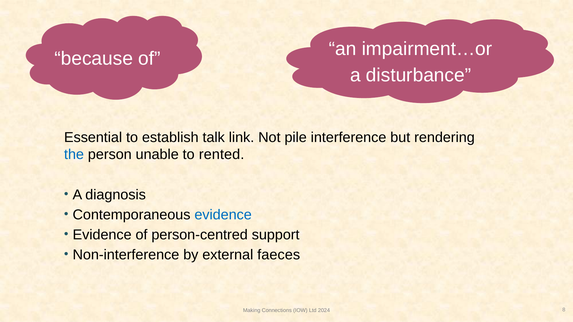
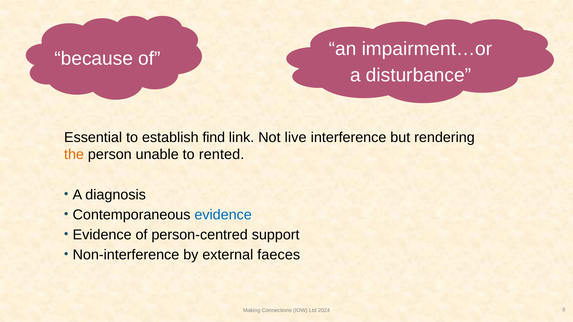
talk: talk -> find
pile: pile -> live
the colour: blue -> orange
